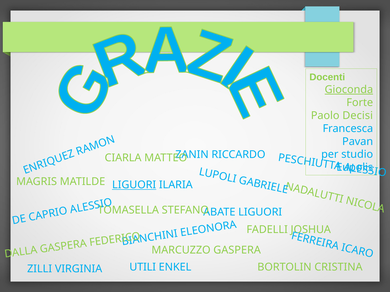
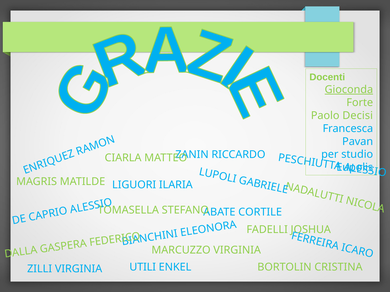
LIGUORI at (134, 185) underline: present -> none
ABATE LIGUORI: LIGUORI -> CORTILE
MARCUZZO GASPERA: GASPERA -> VIRGINIA
